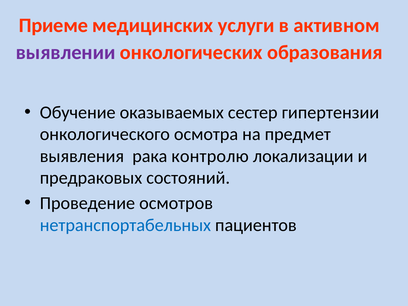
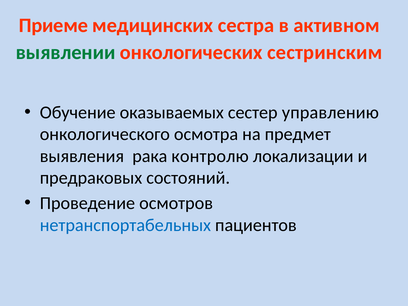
услуги: услуги -> сестра
выявлении colour: purple -> green
образования: образования -> сестринским
гипертензии: гипертензии -> управлению
